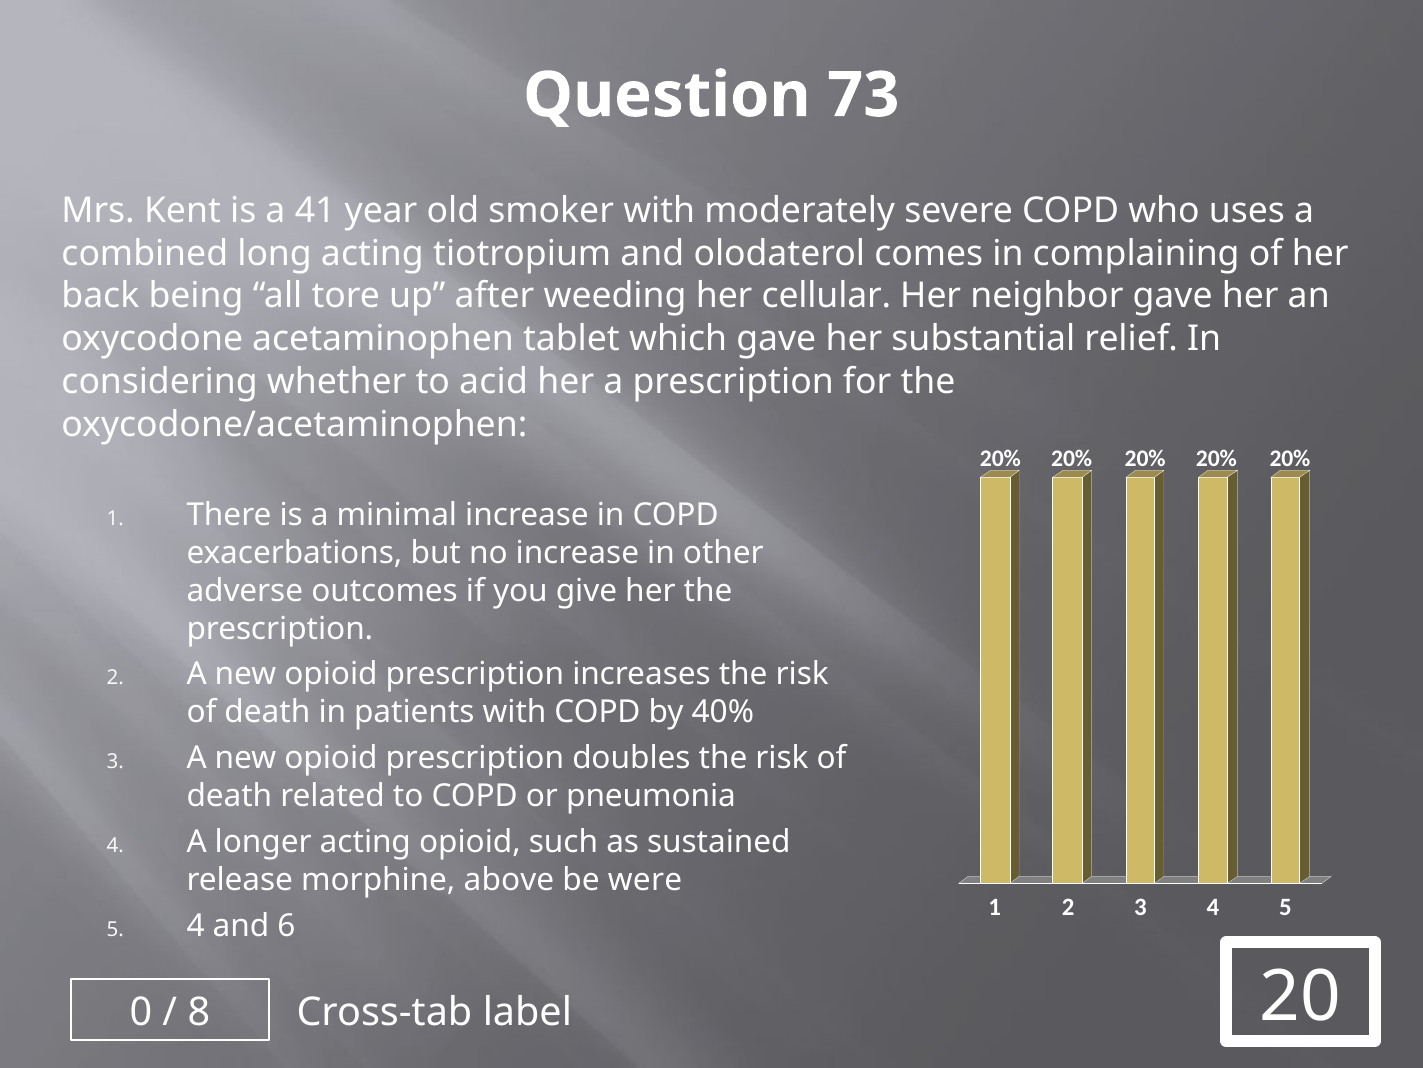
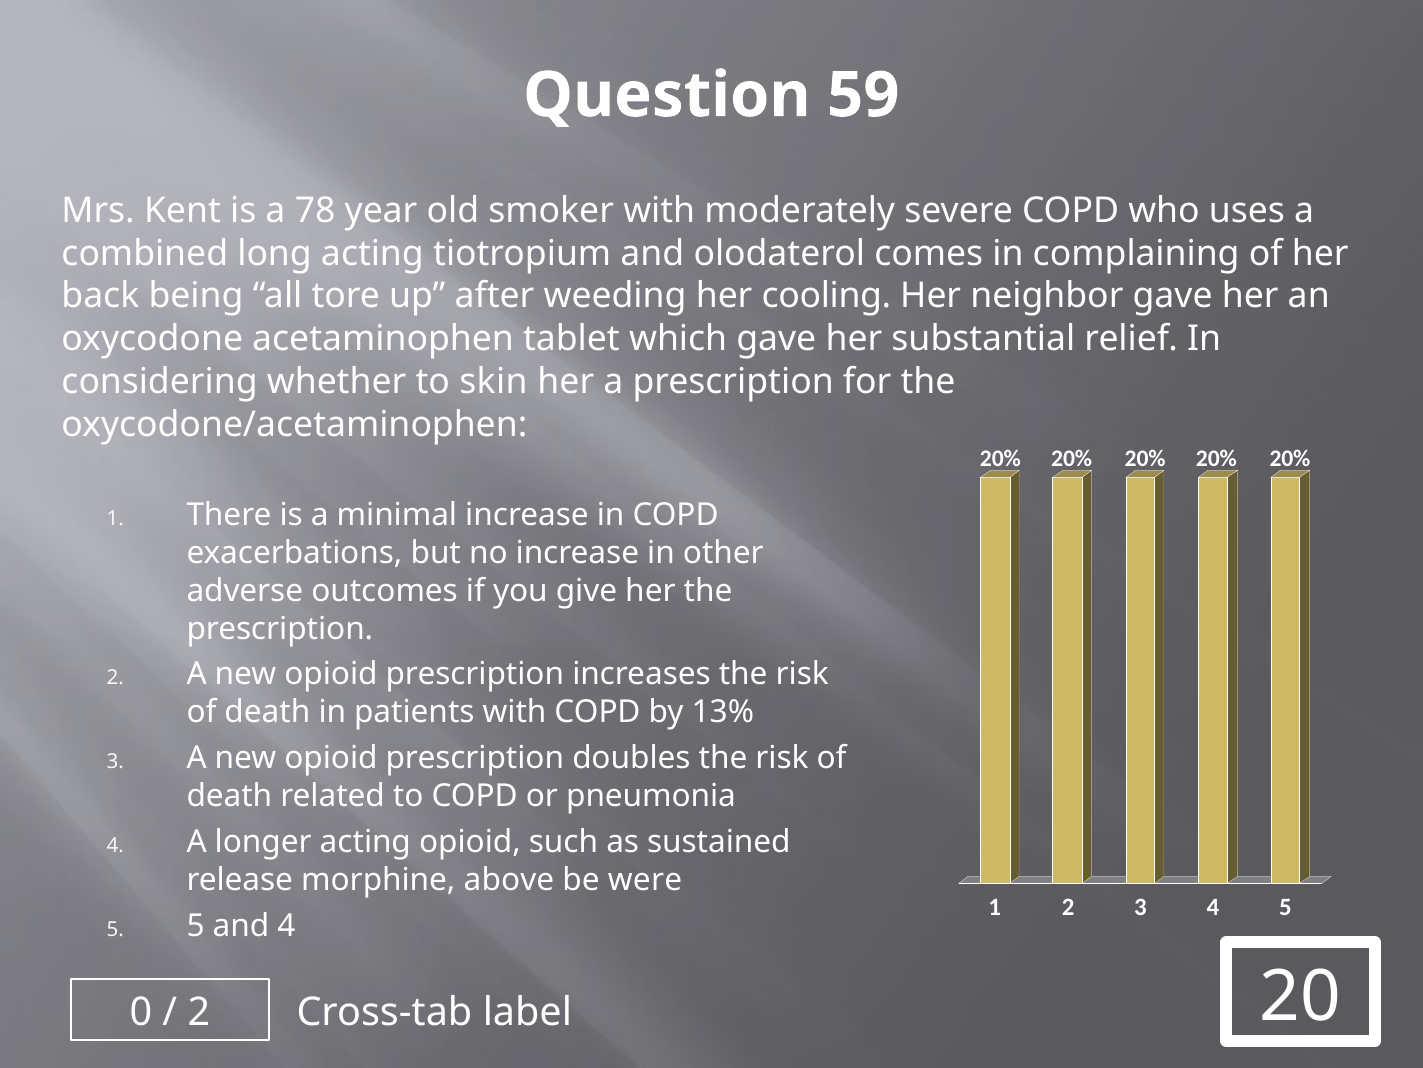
73: 73 -> 59
41: 41 -> 78
cellular: cellular -> cooling
acid: acid -> skin
40%: 40% -> 13%
4 at (196, 925): 4 -> 5
and 6: 6 -> 4
8 at (199, 1012): 8 -> 2
